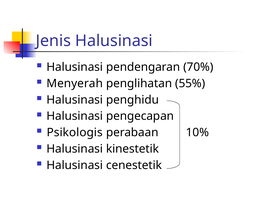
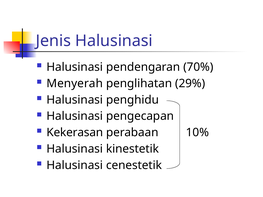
55%: 55% -> 29%
Psikologis: Psikologis -> Kekerasan
